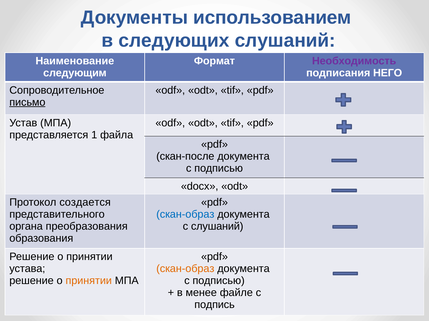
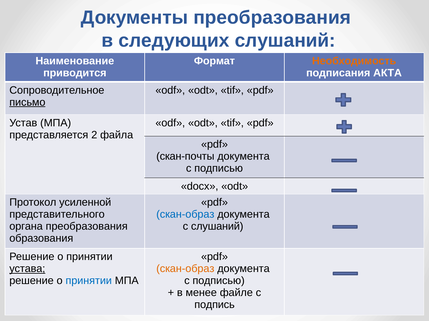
Документы использованием: использованием -> преобразования
Необходимость colour: purple -> orange
следующим: следующим -> приводится
НЕГО: НЕГО -> АКТА
1: 1 -> 2
скан-после: скан-после -> скан-почты
создается: создается -> усиленной
устава underline: none -> present
принятии at (89, 281) colour: orange -> blue
